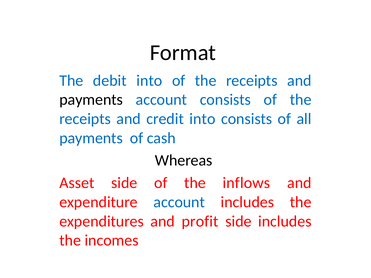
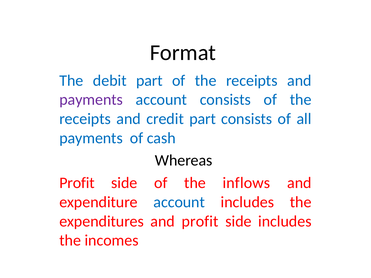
debit into: into -> part
payments at (91, 100) colour: black -> purple
credit into: into -> part
Asset at (77, 183): Asset -> Profit
